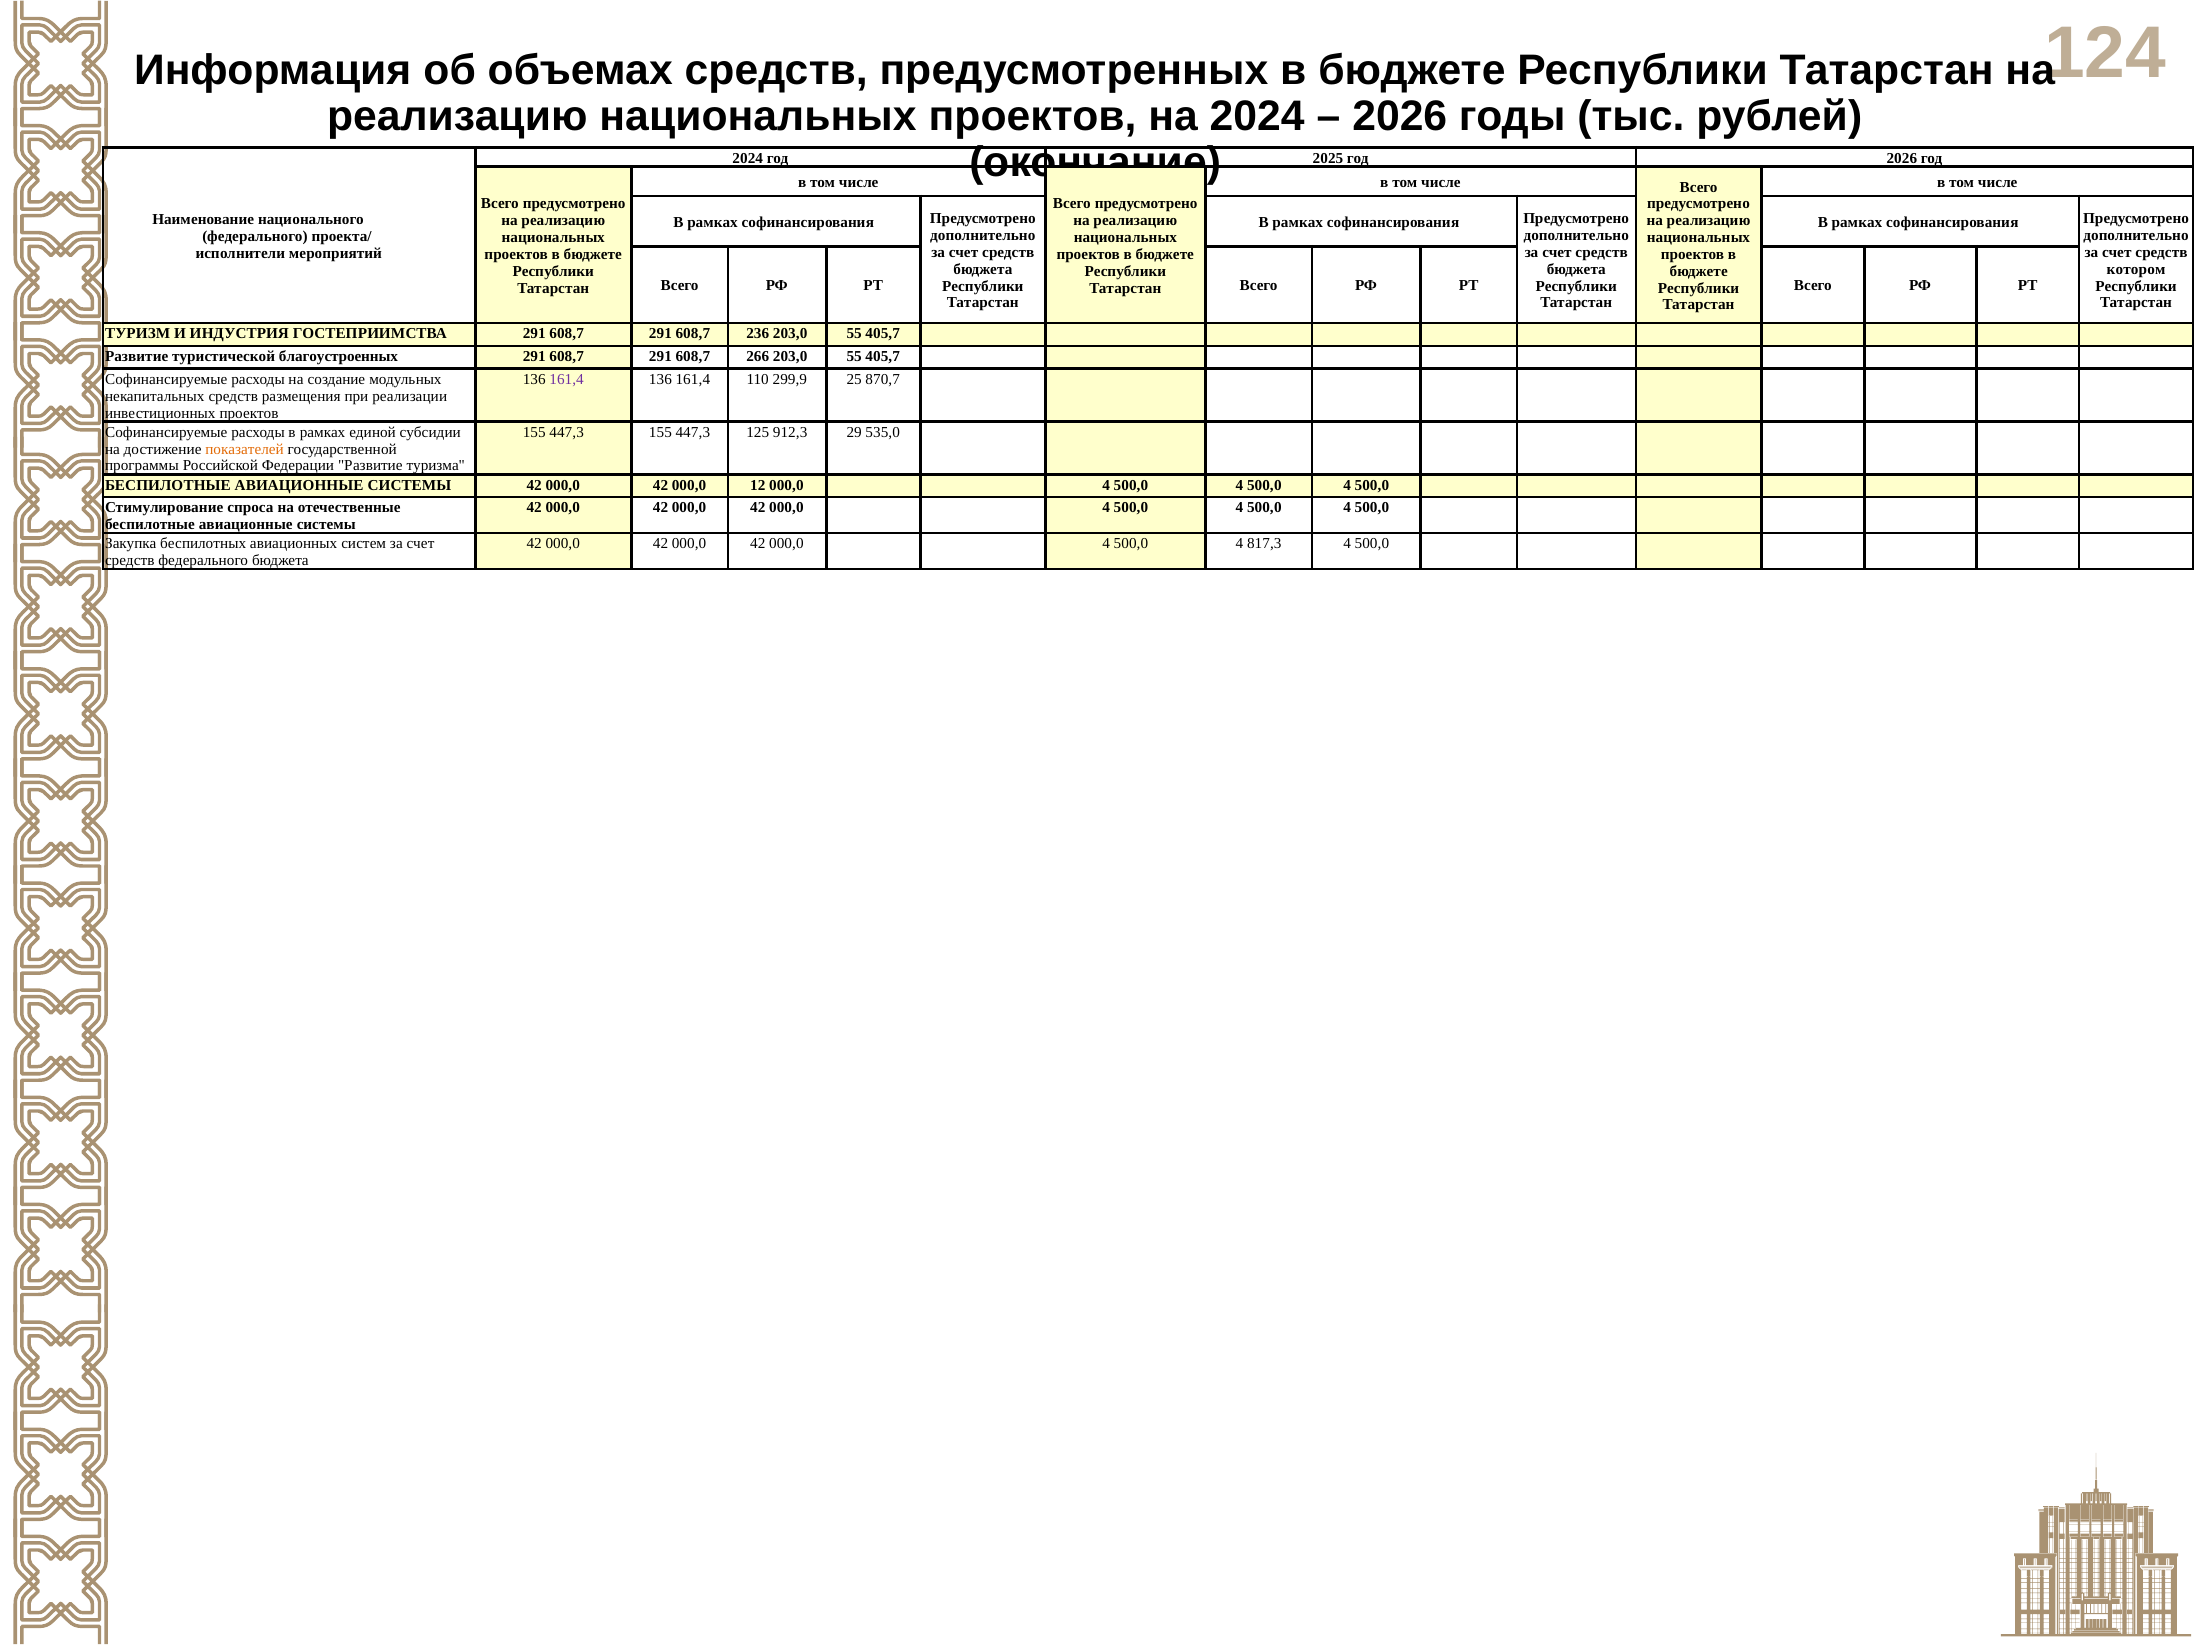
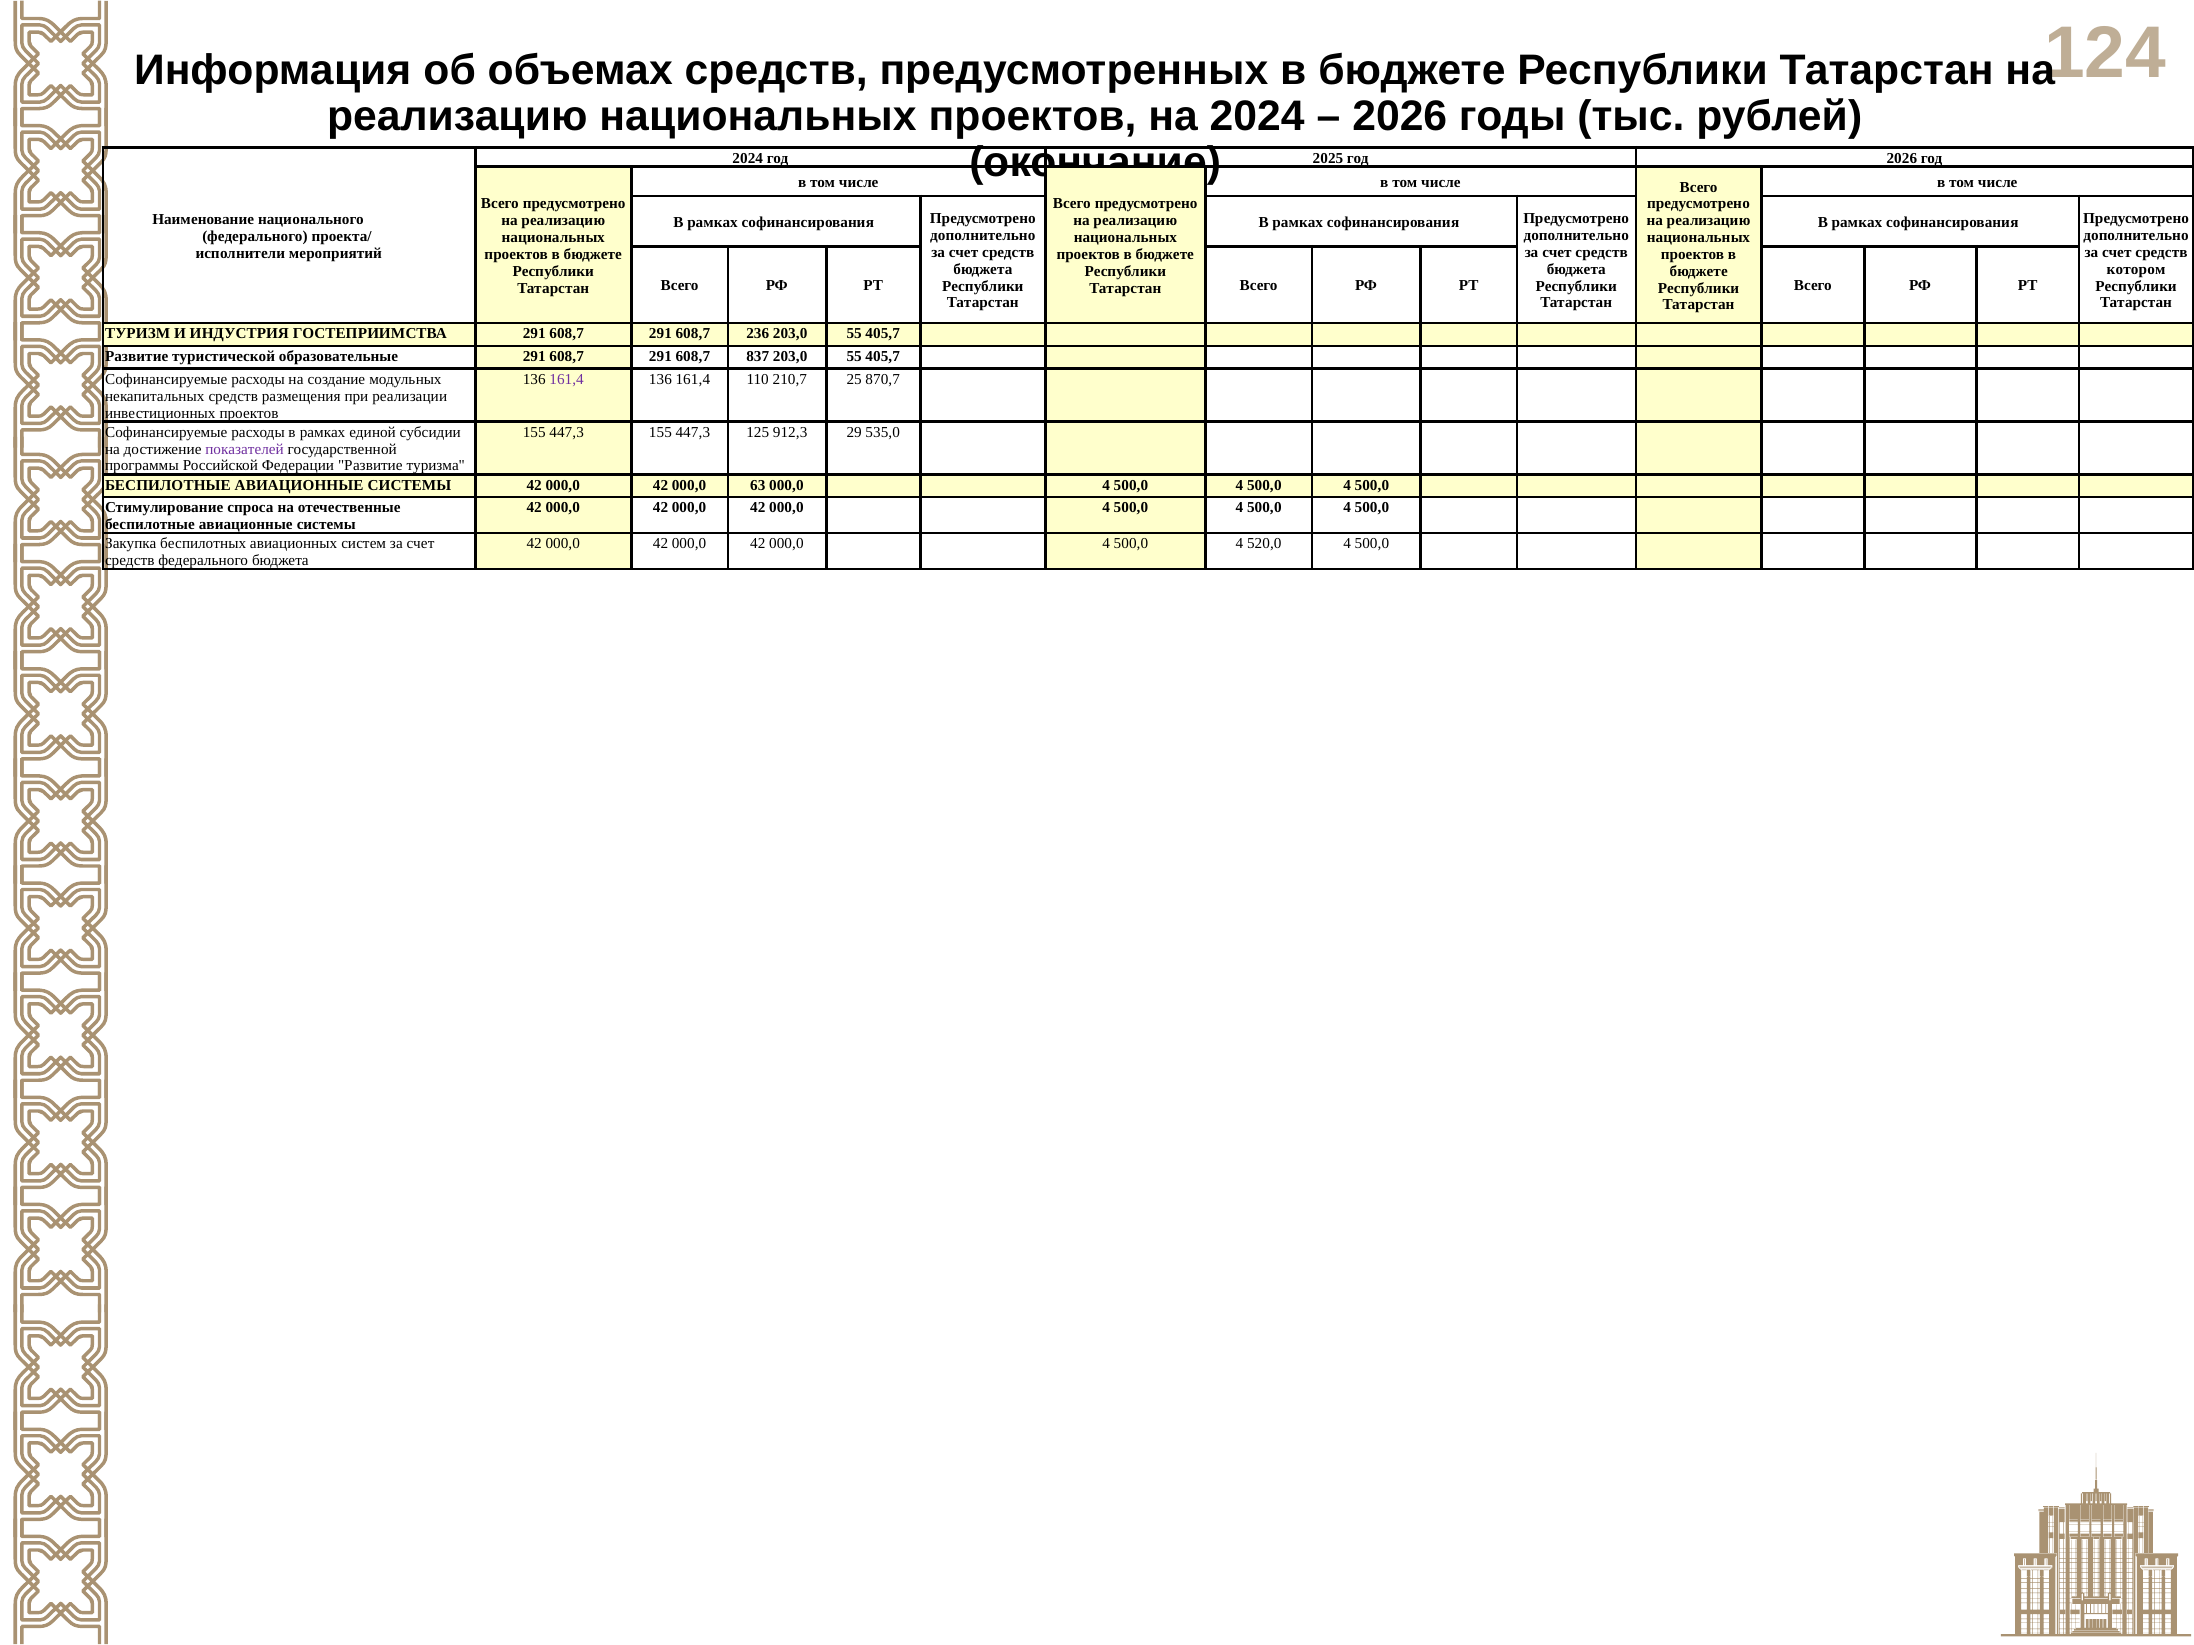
благоустроенных: благоустроенных -> образовательные
266: 266 -> 837
299,9: 299,9 -> 210,7
показателей colour: orange -> purple
12: 12 -> 63
817,3: 817,3 -> 520,0
